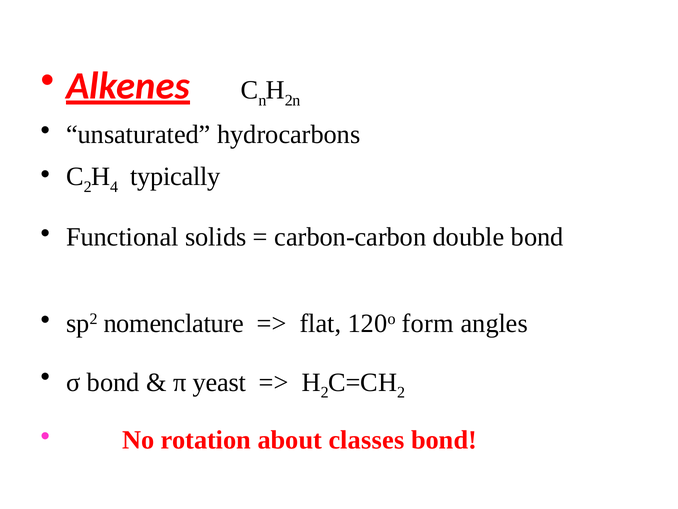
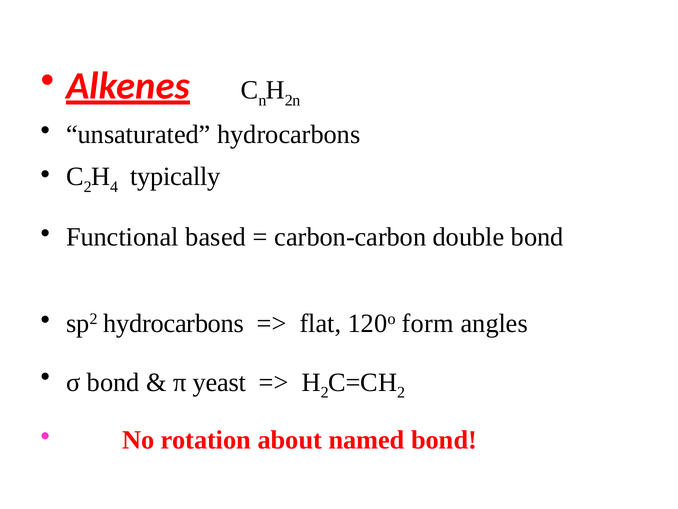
solids: solids -> based
sp2 nomenclature: nomenclature -> hydrocarbons
classes: classes -> named
